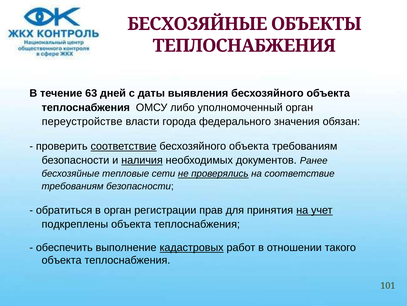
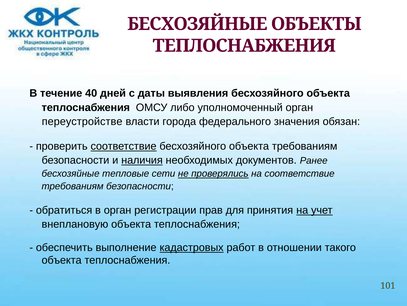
63: 63 -> 40
подкреплены: подкреплены -> внеплановую
